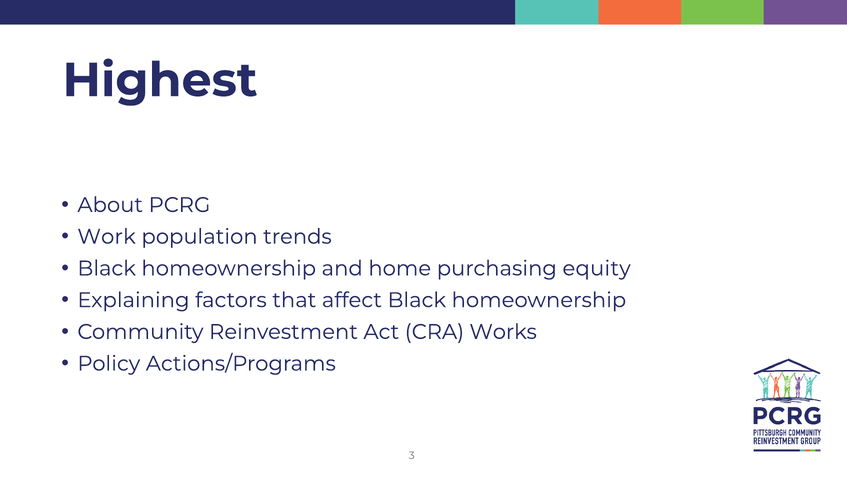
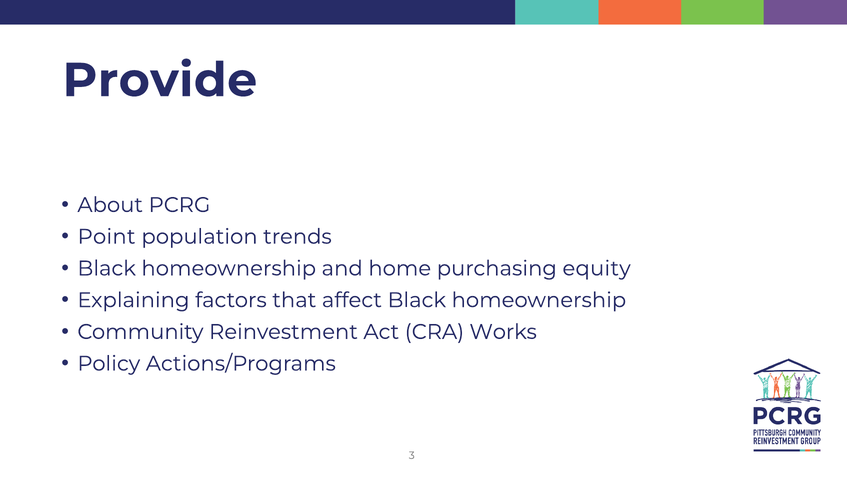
Highest: Highest -> Provide
Work: Work -> Point
